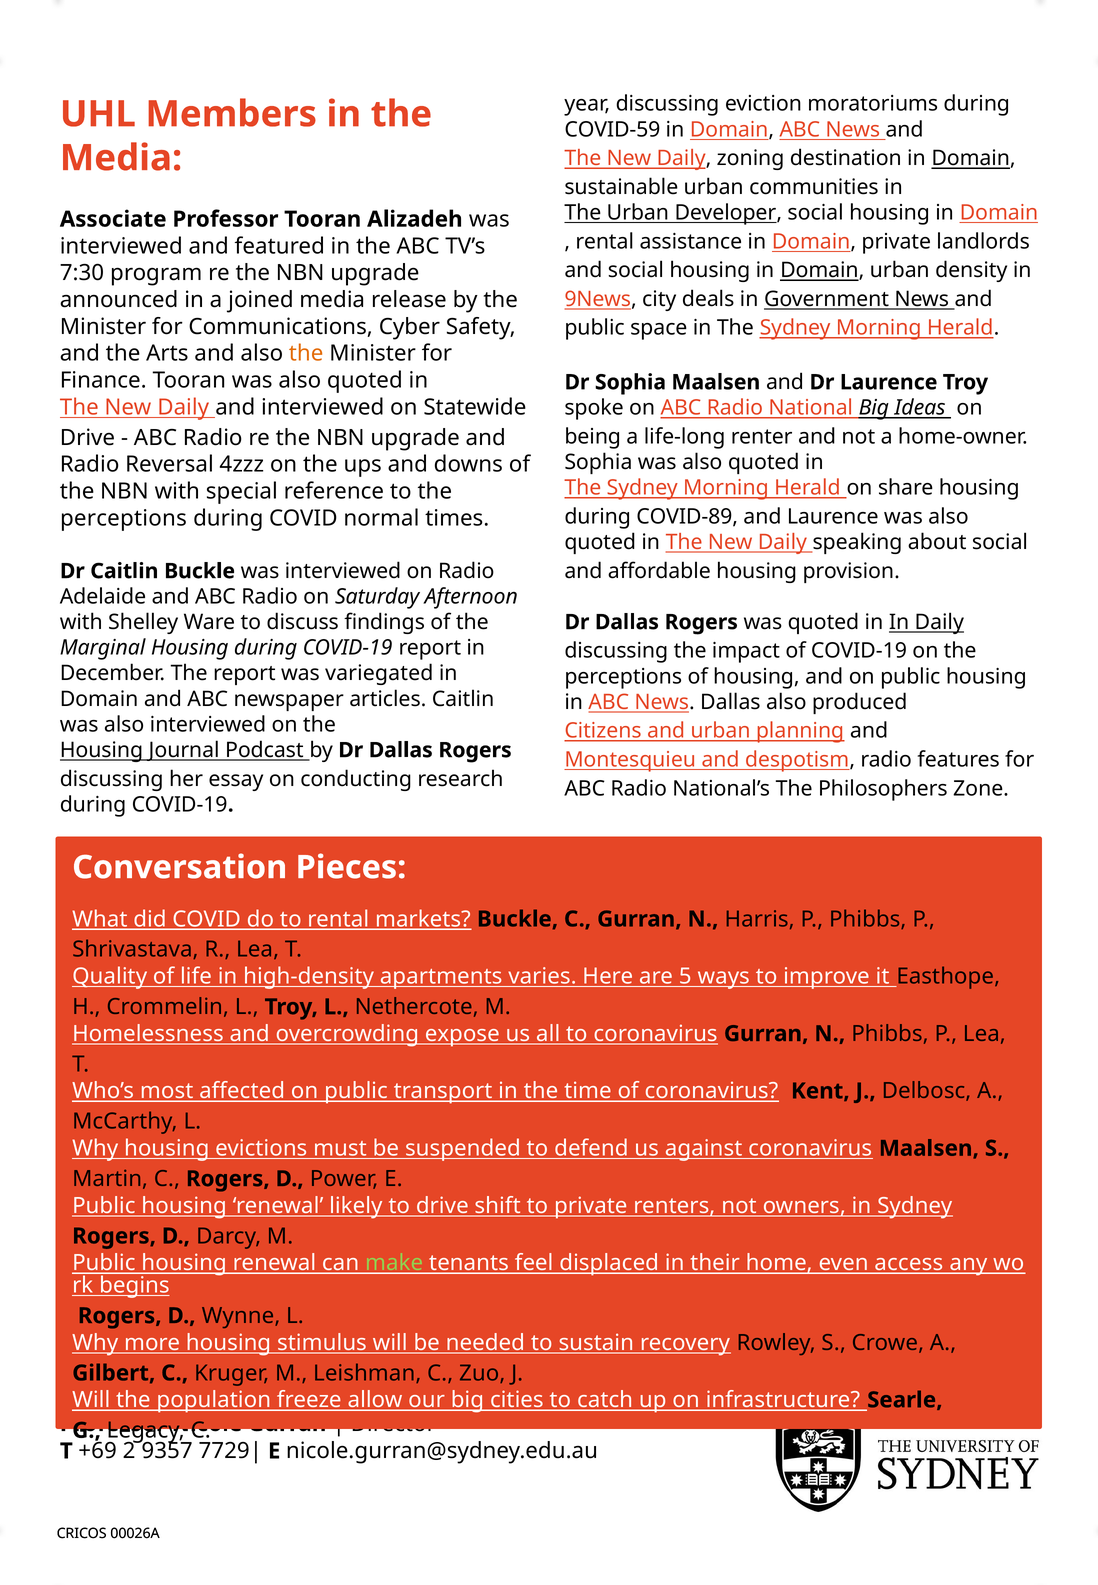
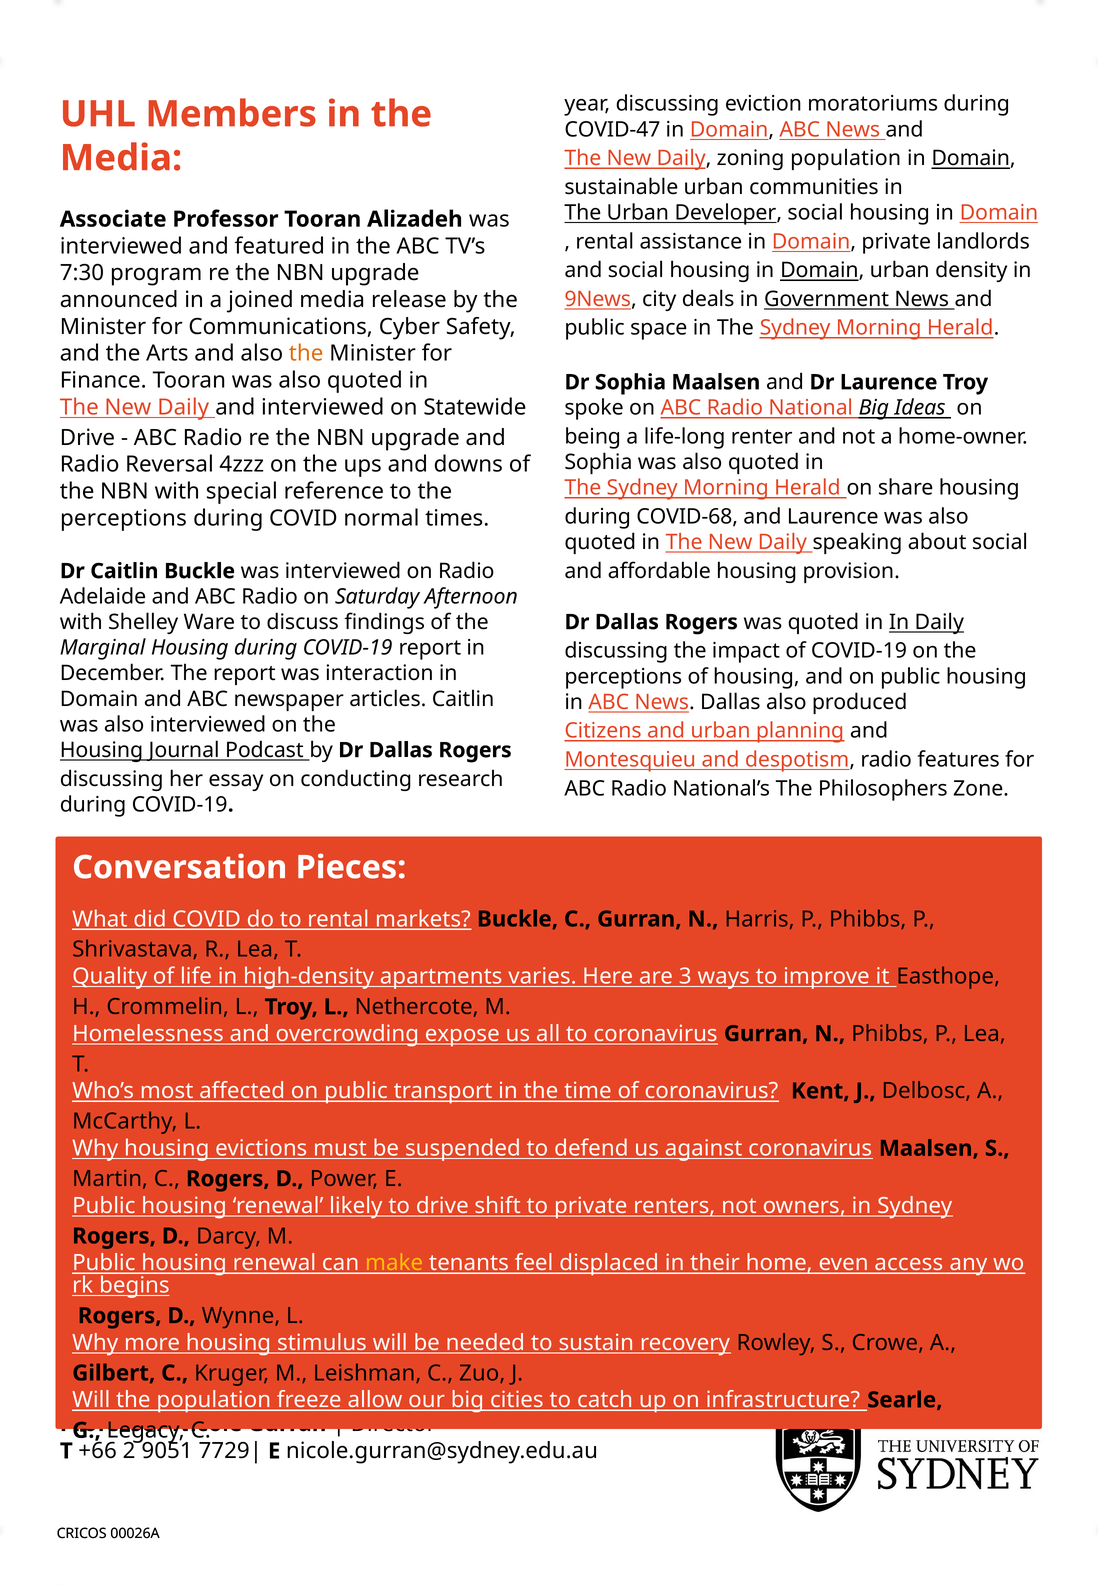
COVID-59: COVID-59 -> COVID-47
zoning destination: destination -> population
COVID-89: COVID-89 -> COVID-68
variegated: variegated -> interaction
5: 5 -> 3
make colour: light green -> yellow
+69: +69 -> +66
9357: 9357 -> 9051
